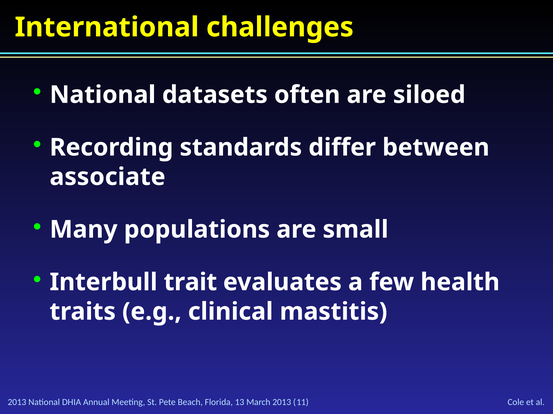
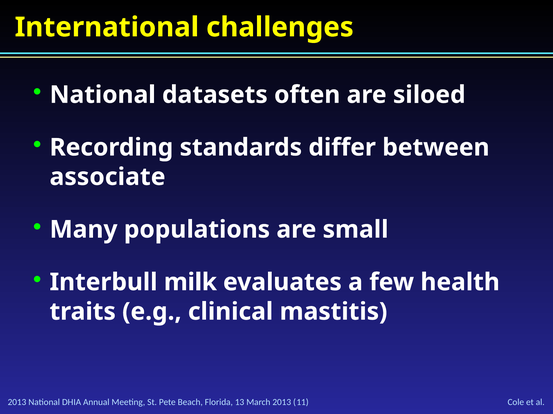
trait: trait -> milk
